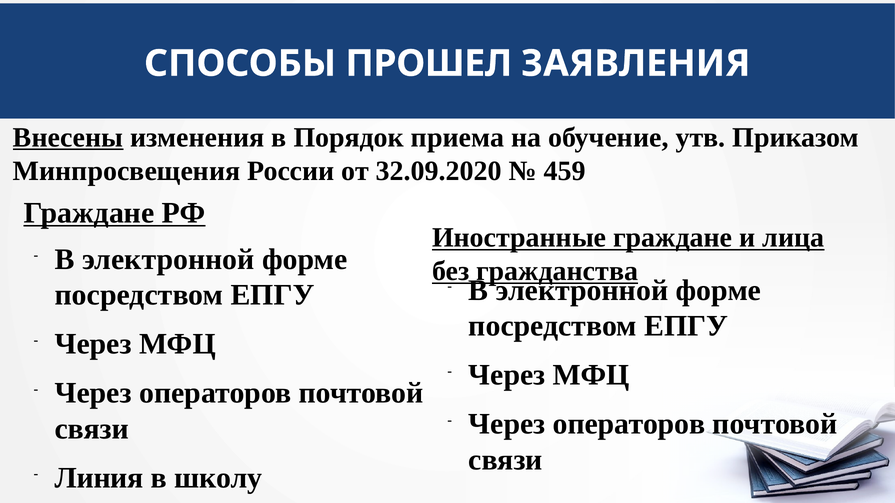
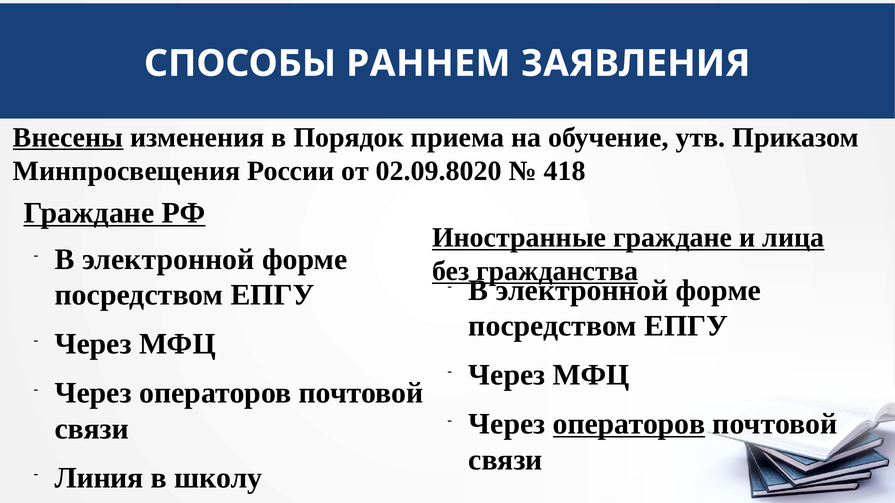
ПРОШЕЛ: ПРОШЕЛ -> РАННЕМ
32.09.2020: 32.09.2020 -> 02.09.8020
459: 459 -> 418
операторов at (629, 424) underline: none -> present
